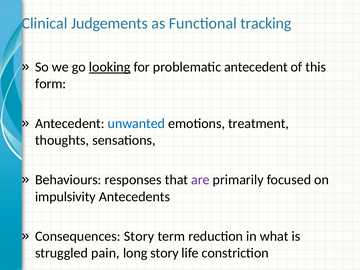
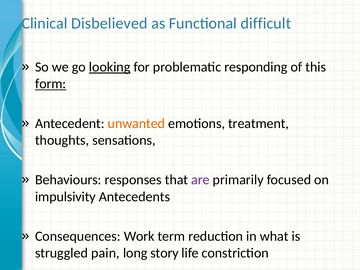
Judgements: Judgements -> Disbelieved
tracking: tracking -> difficult
problematic antecedent: antecedent -> responding
form underline: none -> present
unwanted colour: blue -> orange
Consequences Story: Story -> Work
